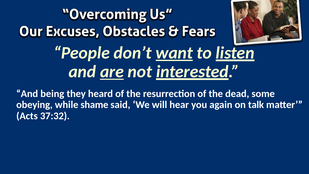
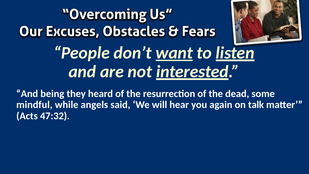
are underline: present -> none
obeying: obeying -> mindful
shame: shame -> angels
37:32: 37:32 -> 47:32
